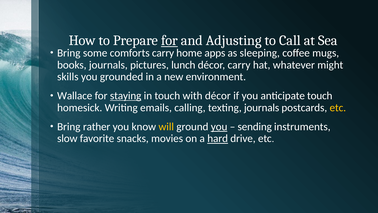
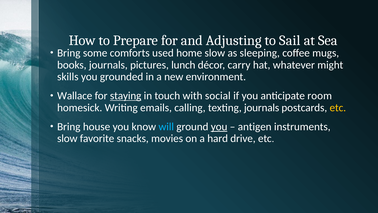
for at (169, 40) underline: present -> none
Call: Call -> Sail
comforts carry: carry -> used
home apps: apps -> slow
with décor: décor -> social
anticipate touch: touch -> room
rather: rather -> house
will colour: yellow -> light blue
sending: sending -> antigen
hard underline: present -> none
